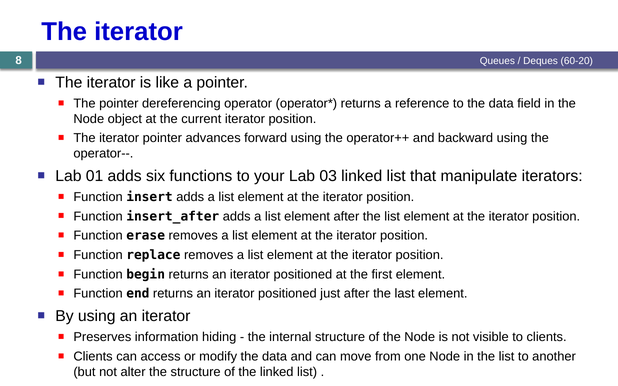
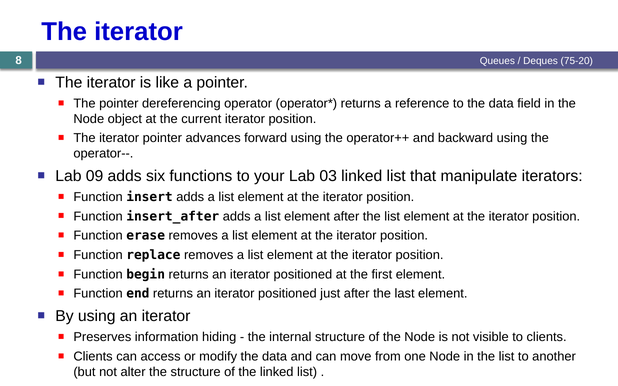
60-20: 60-20 -> 75-20
01: 01 -> 09
